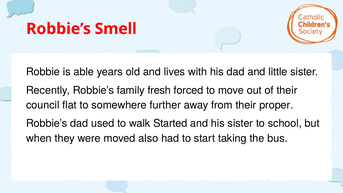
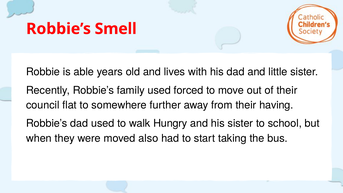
family fresh: fresh -> used
proper: proper -> having
Started: Started -> Hungry
